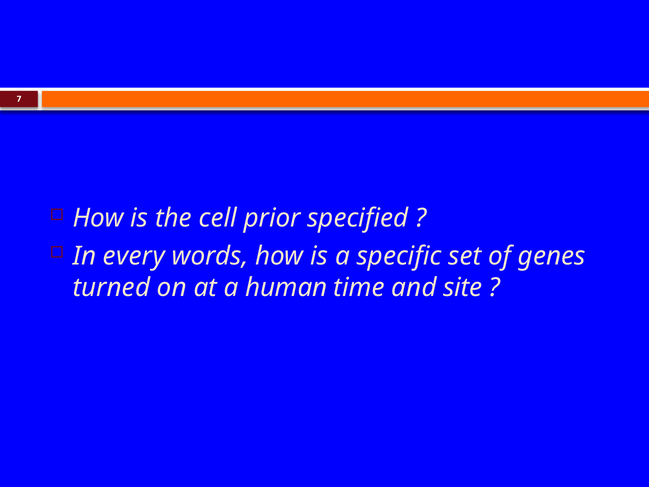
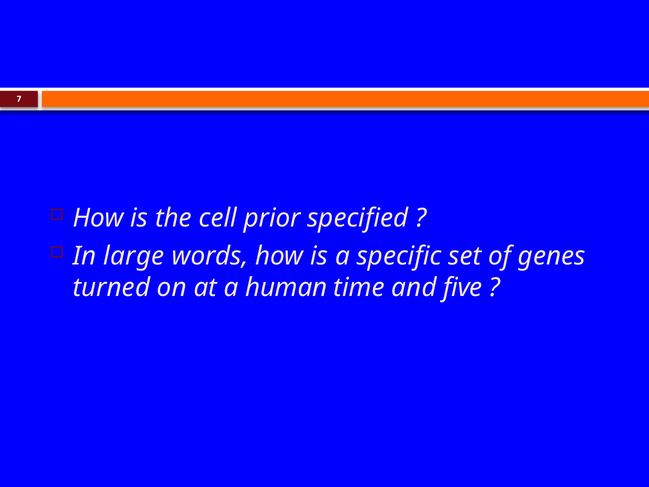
every: every -> large
site: site -> five
